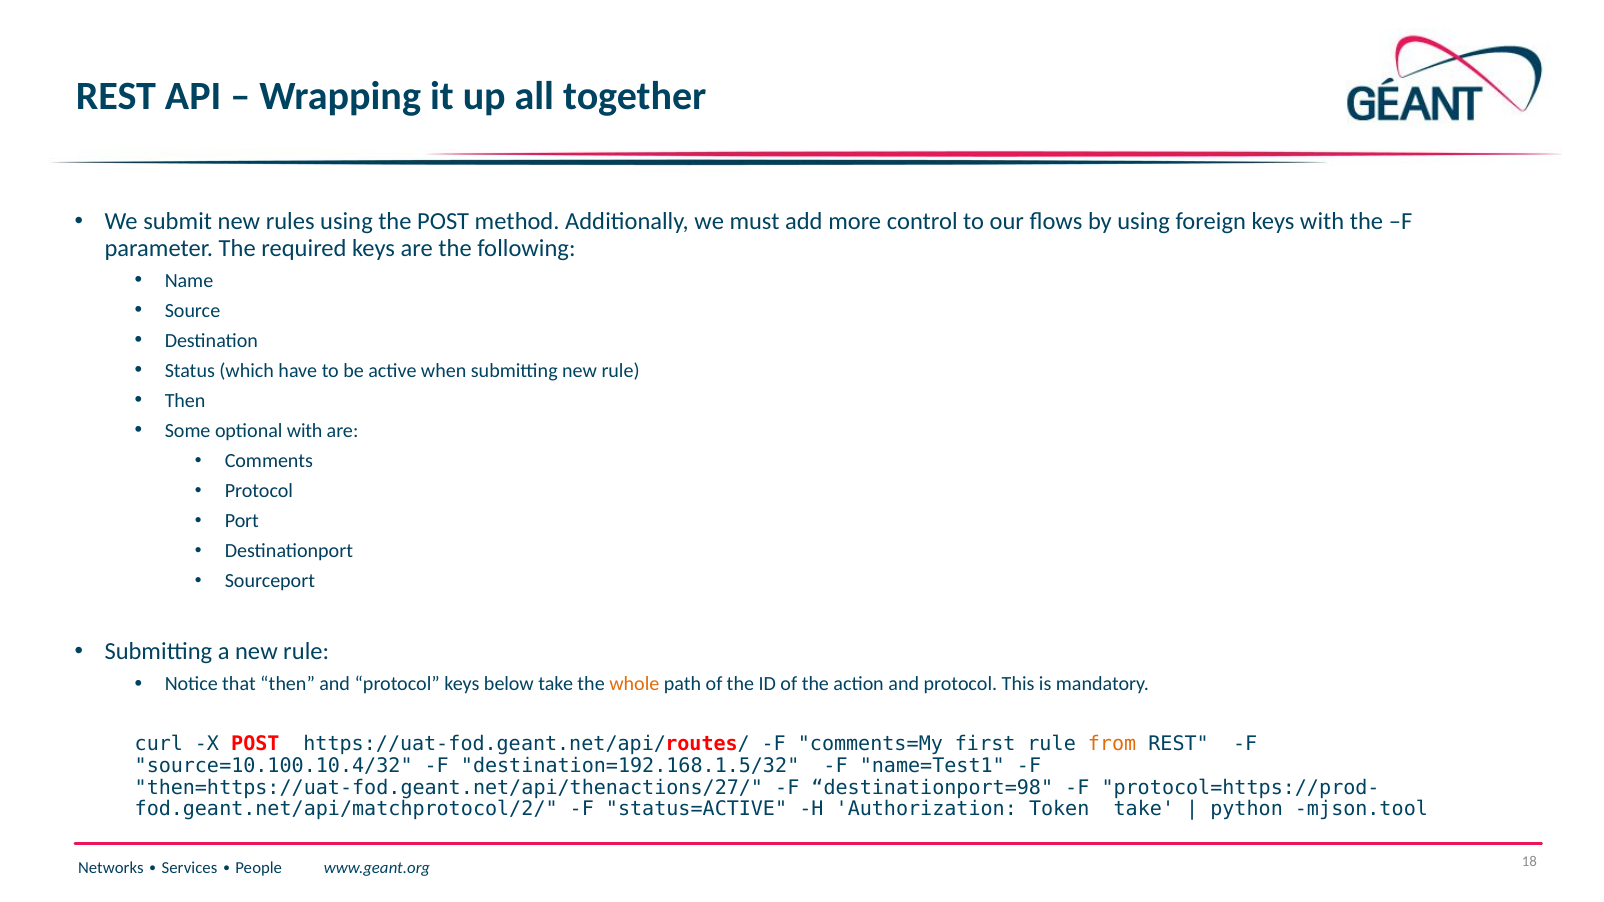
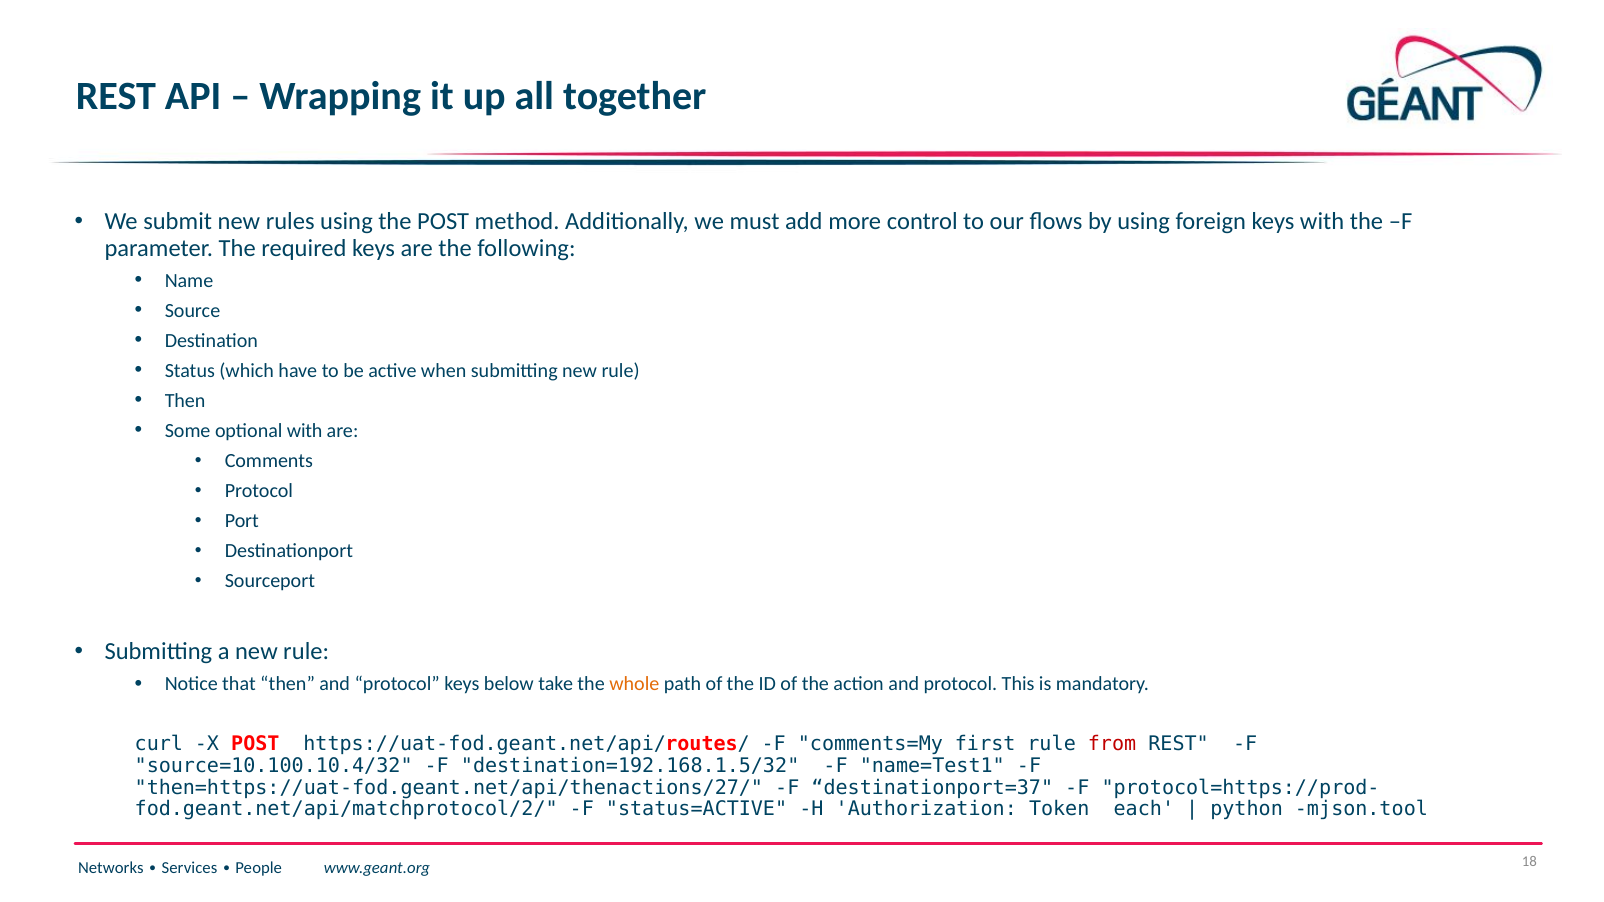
from colour: orange -> red
destinationport=98: destinationport=98 -> destinationport=37
Token take: take -> each
